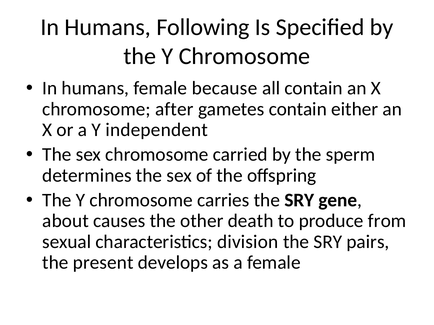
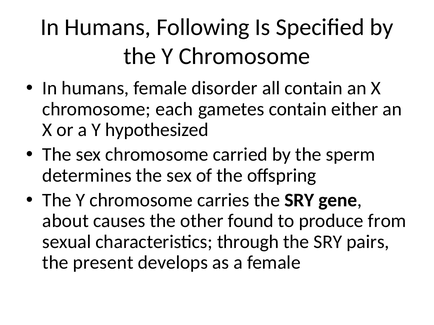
because: because -> disorder
after: after -> each
independent: independent -> hypothesized
death: death -> found
division: division -> through
